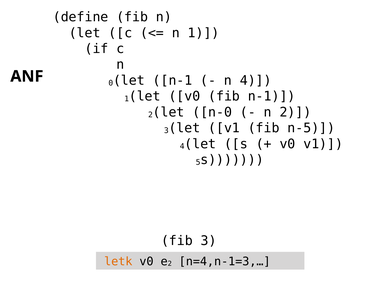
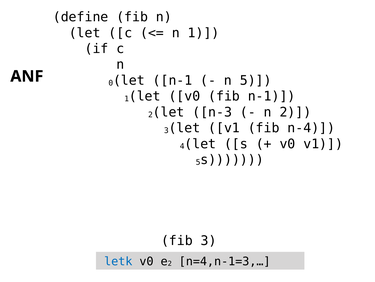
n 4: 4 -> 5
n-0: n-0 -> n-3
n-5: n-5 -> n-4
letk colour: orange -> blue
